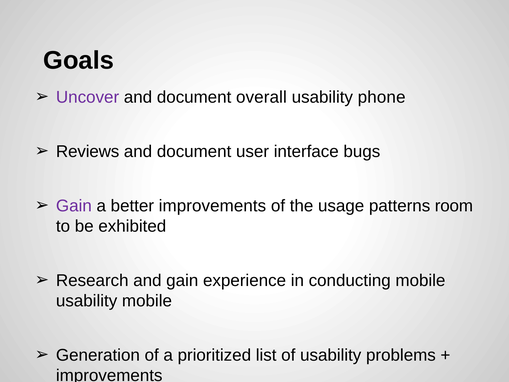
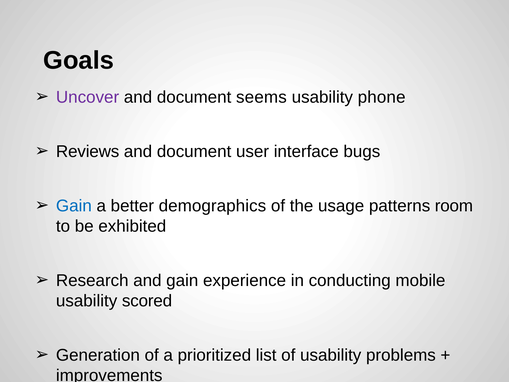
overall: overall -> seems
Gain at (74, 206) colour: purple -> blue
better improvements: improvements -> demographics
usability mobile: mobile -> scored
